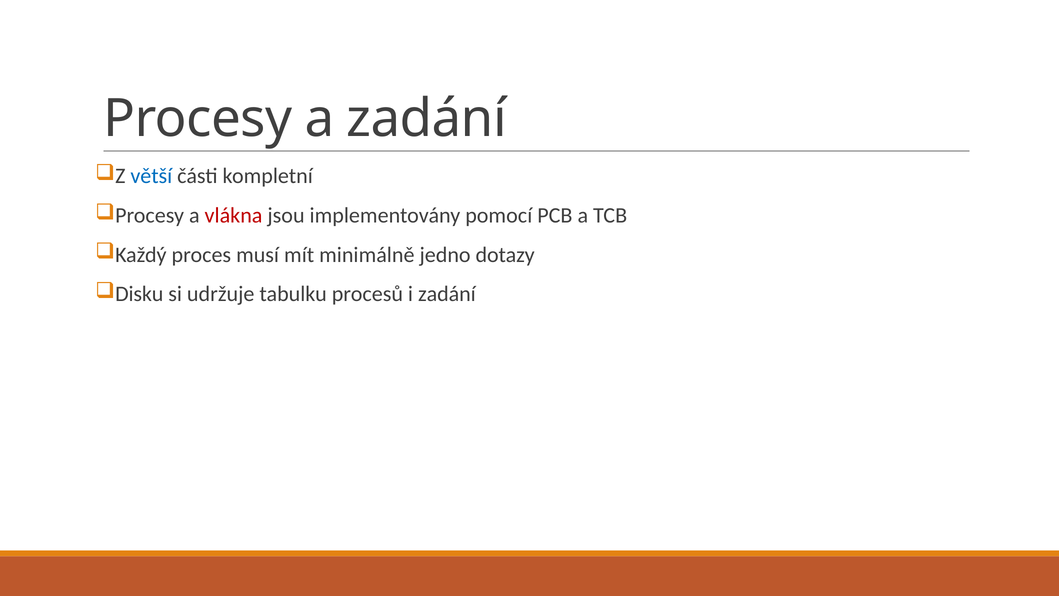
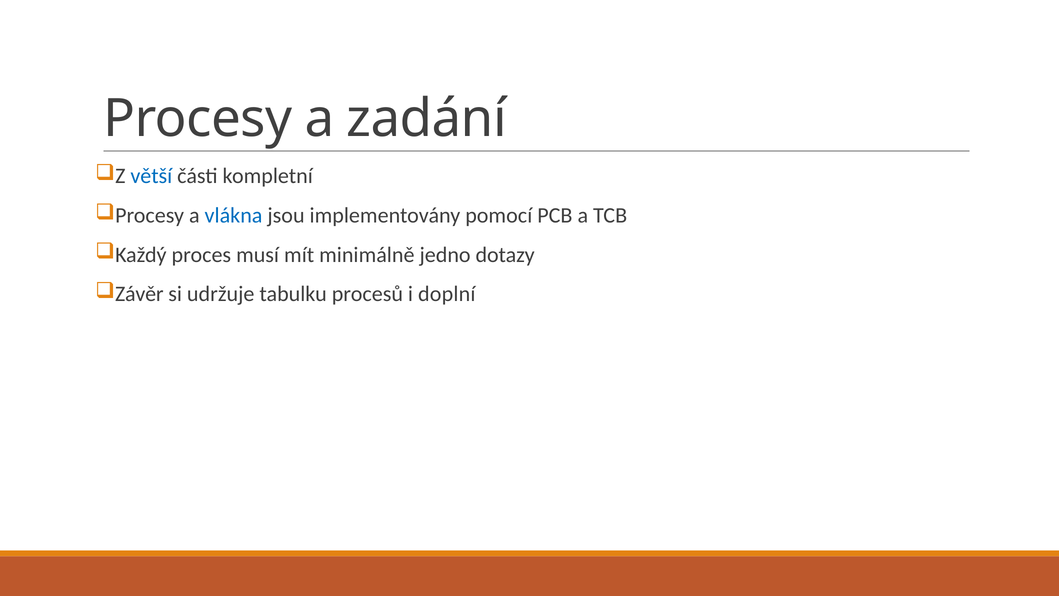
vlákna colour: red -> blue
Disku: Disku -> Závěr
i zadání: zadání -> doplní
